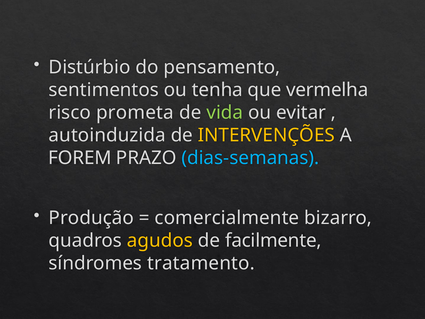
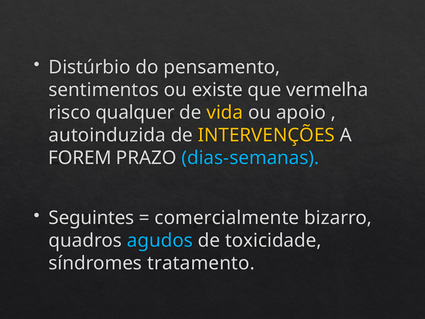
tenha: tenha -> existe
prometa: prometa -> qualquer
vida colour: light green -> yellow
evitar: evitar -> apoio
Produção: Produção -> Seguintes
agudos colour: yellow -> light blue
facilmente: facilmente -> toxicidade
